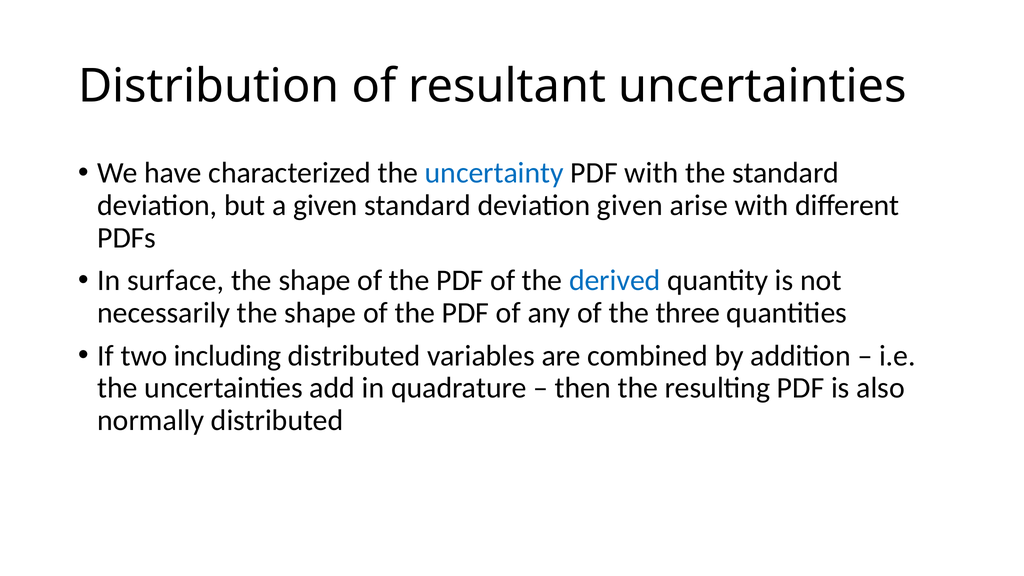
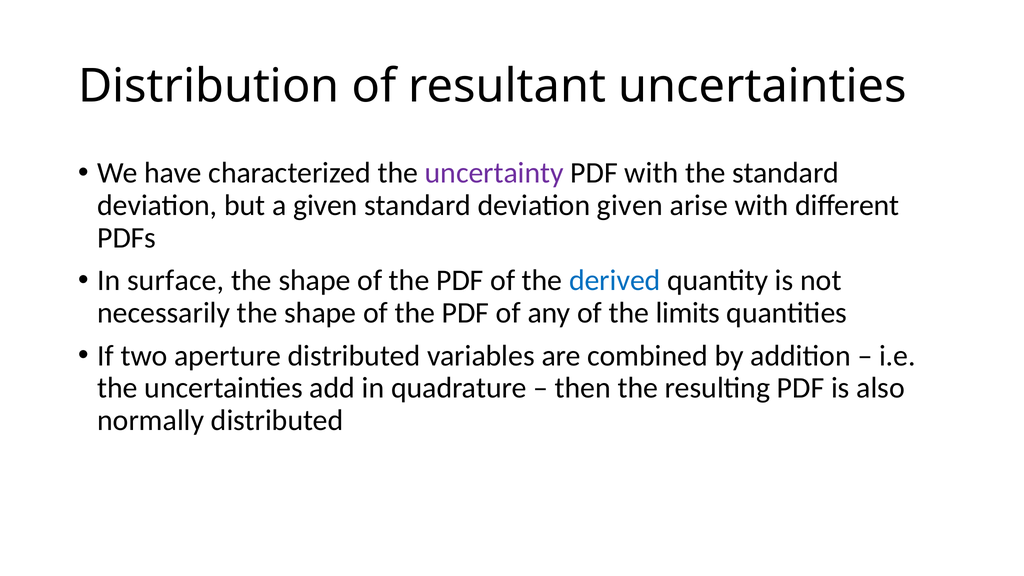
uncertainty colour: blue -> purple
three: three -> limits
including: including -> aperture
